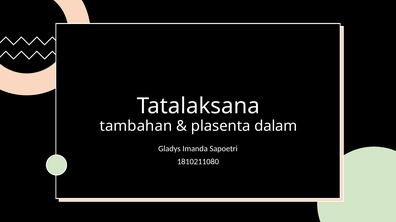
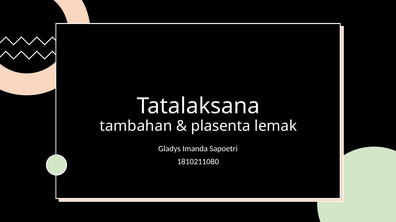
dalam: dalam -> lemak
